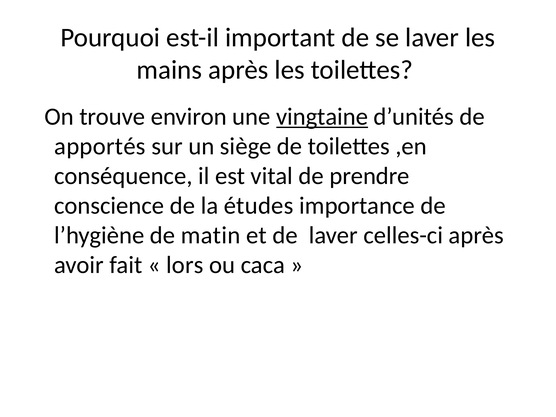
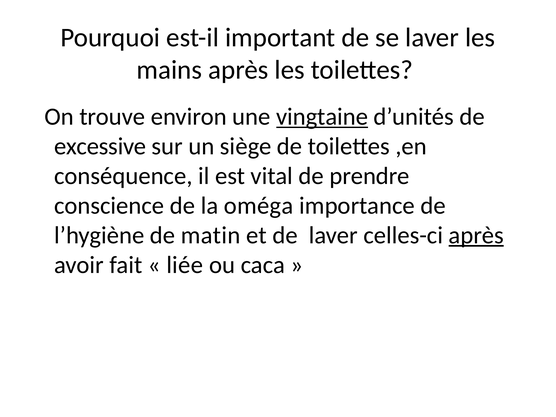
apportés: apportés -> excessive
études: études -> oméga
après at (476, 235) underline: none -> present
lors: lors -> liée
